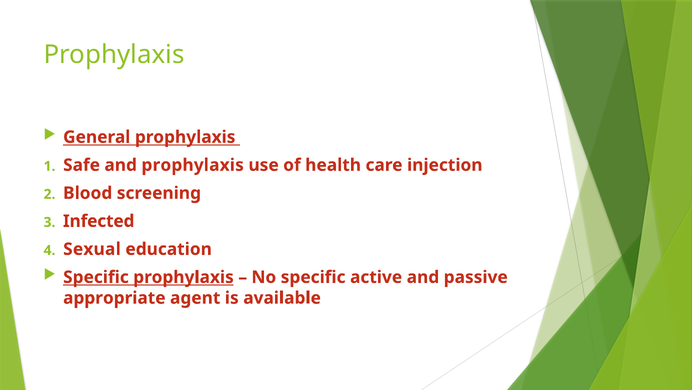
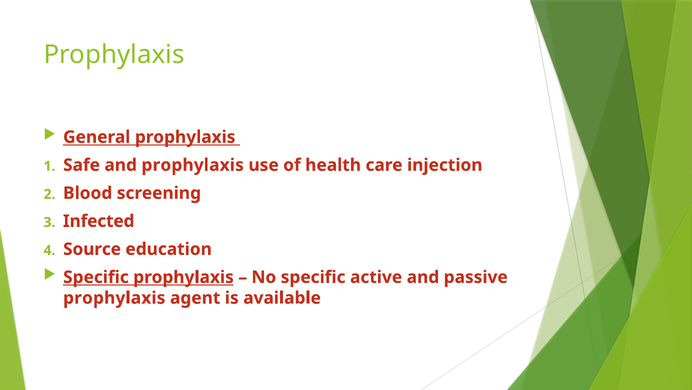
Sexual: Sexual -> Source
appropriate at (114, 297): appropriate -> prophylaxis
